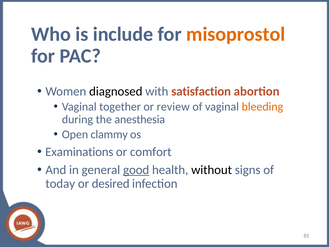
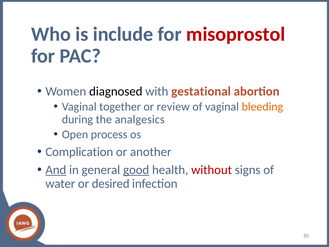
misoprostol colour: orange -> red
satisfaction: satisfaction -> gestational
anesthesia: anesthesia -> analgesics
clammy: clammy -> process
Examinations: Examinations -> Complication
comfort: comfort -> another
And underline: none -> present
without colour: black -> red
today: today -> water
